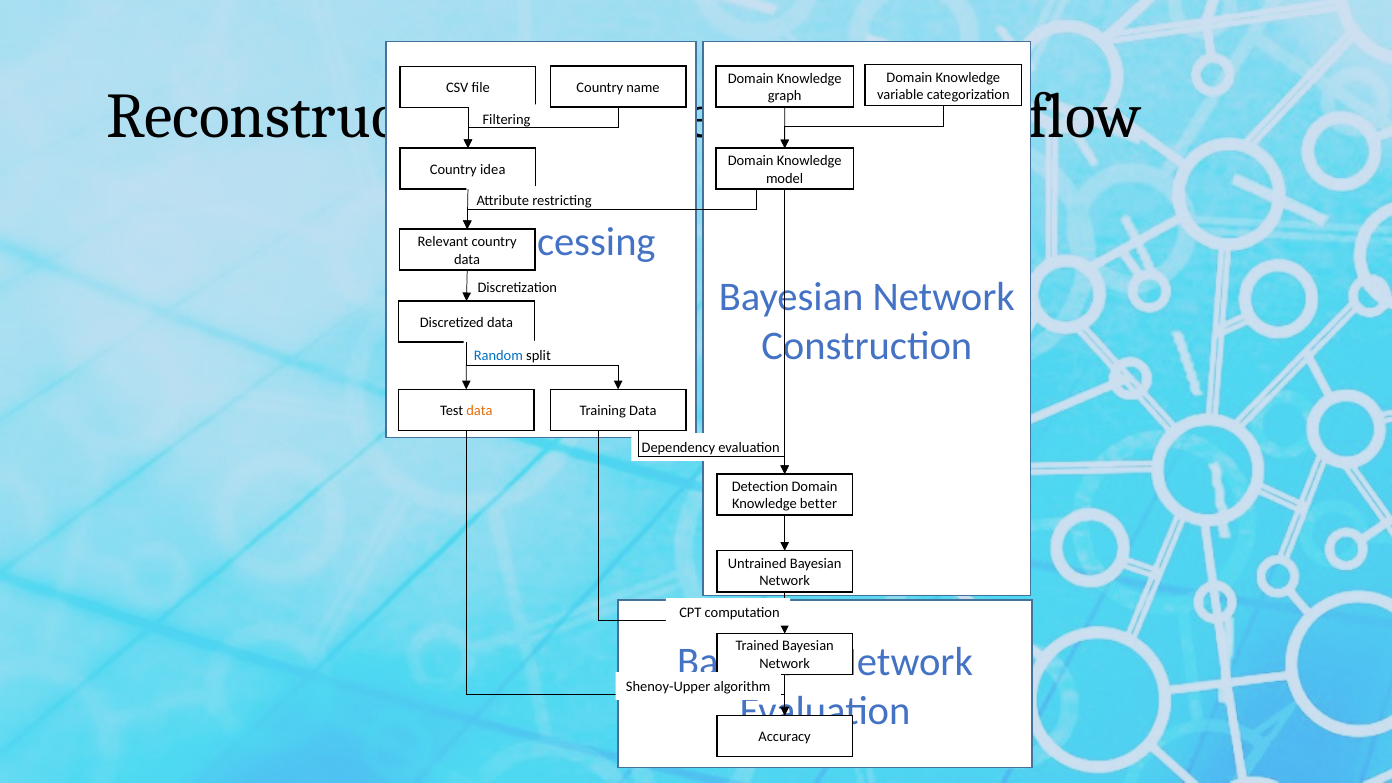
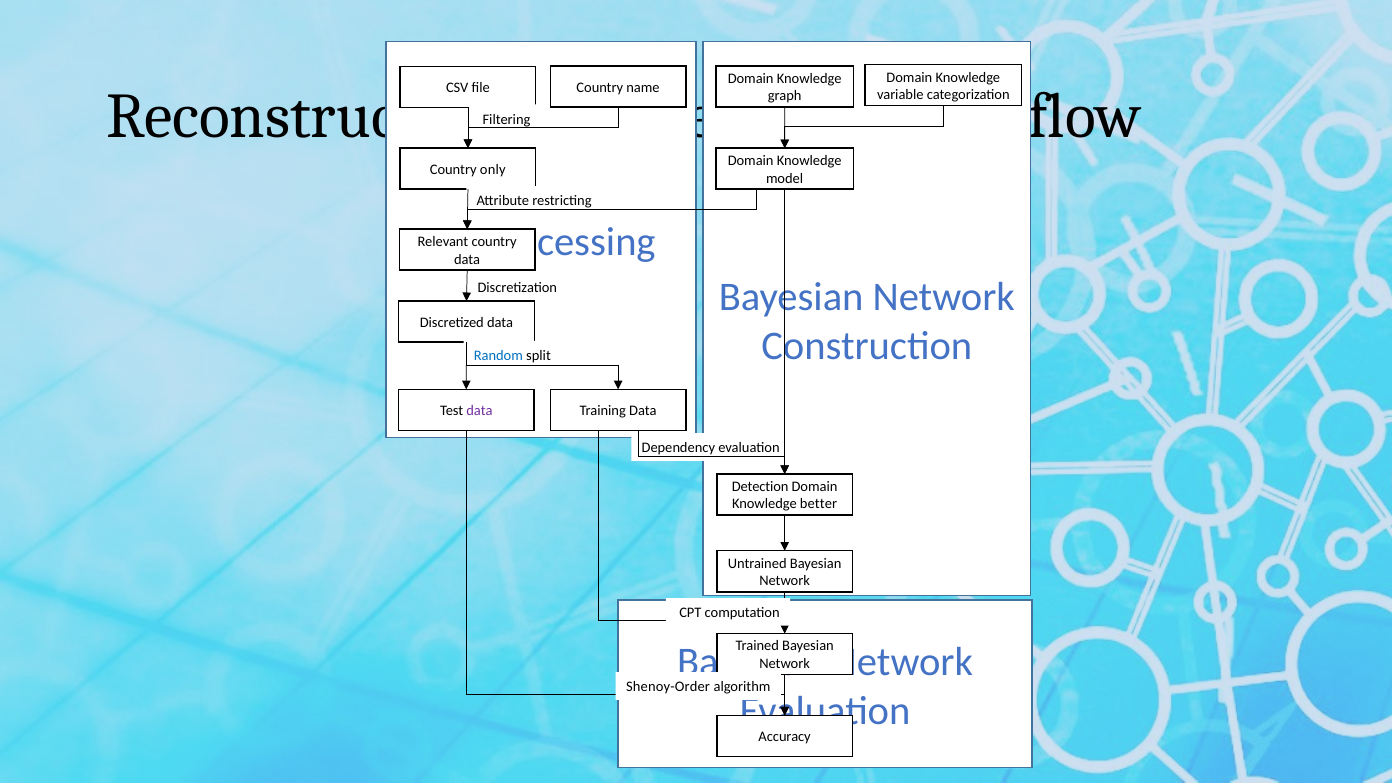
idea: idea -> only
data at (479, 411) colour: orange -> purple
Shenoy-Upper: Shenoy-Upper -> Shenoy-Order
